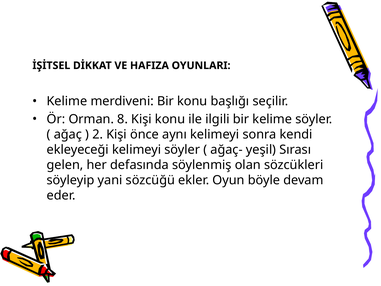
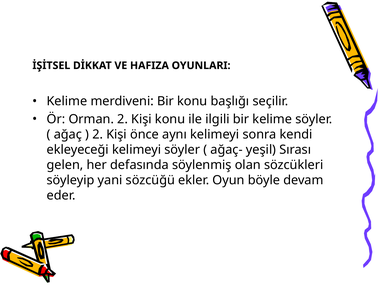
Orman 8: 8 -> 2
